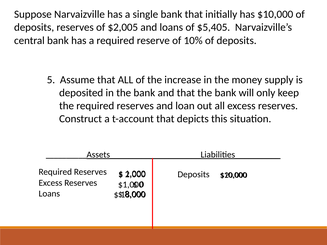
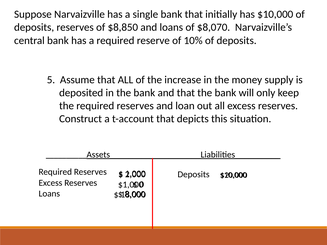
$2,005: $2,005 -> $8,850
$5,405: $5,405 -> $8,070
